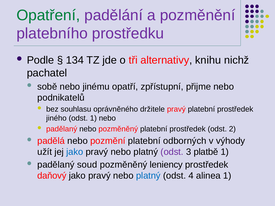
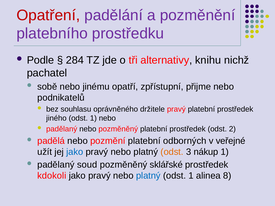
Opatření colour: green -> red
134: 134 -> 284
výhody: výhody -> veřejné
odst at (172, 152) colour: purple -> orange
platbě: platbě -> nákup
leniency: leniency -> sklářské
daňový: daňový -> kdokoli
4 at (191, 176): 4 -> 1
alinea 1: 1 -> 8
